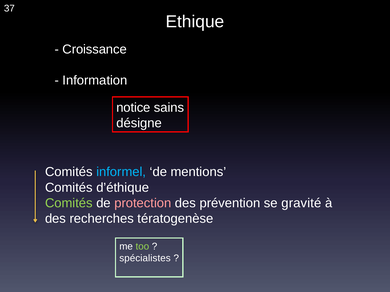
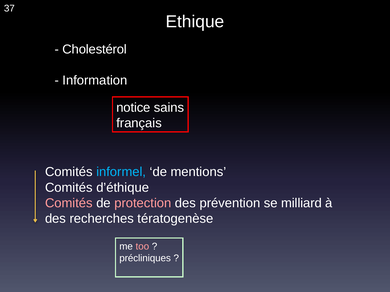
Croissance: Croissance -> Cholestérol
désigne: désigne -> français
Comités at (69, 203) colour: light green -> pink
gravité: gravité -> milliard
too colour: light green -> pink
spécialistes: spécialistes -> précliniques
